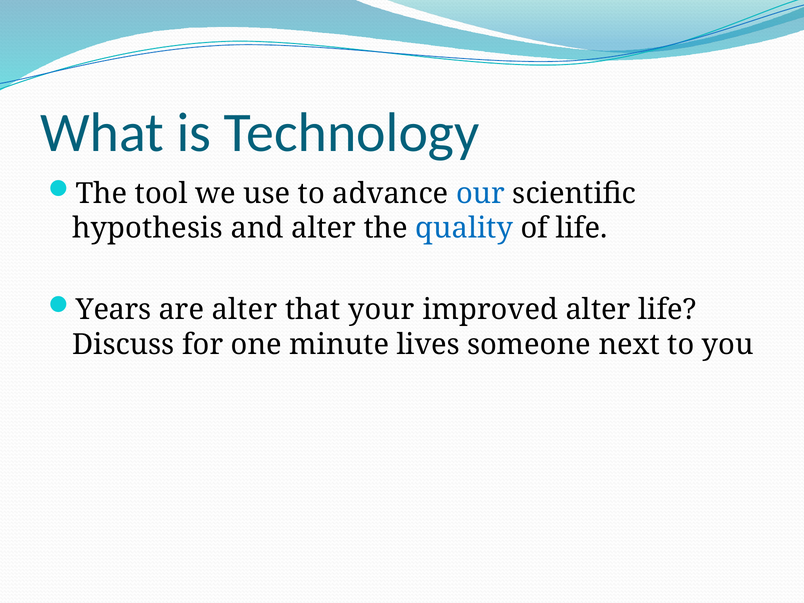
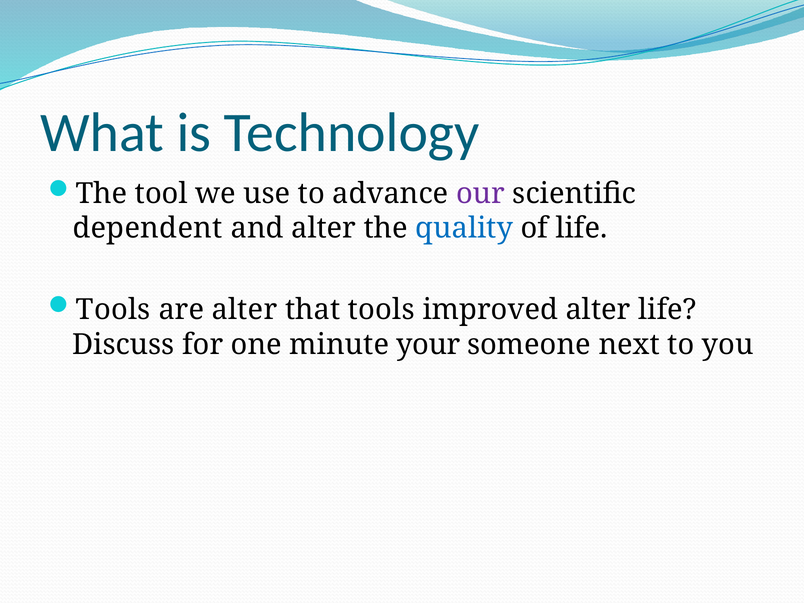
our colour: blue -> purple
hypothesis: hypothesis -> dependent
Years at (114, 310): Years -> Tools
that your: your -> tools
lives: lives -> your
